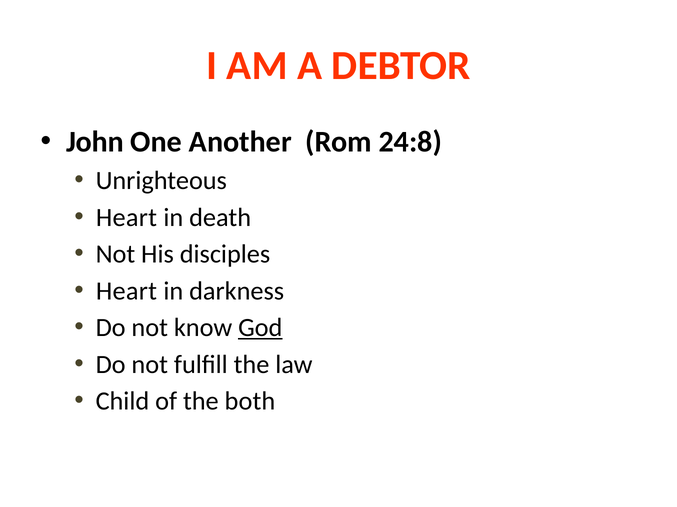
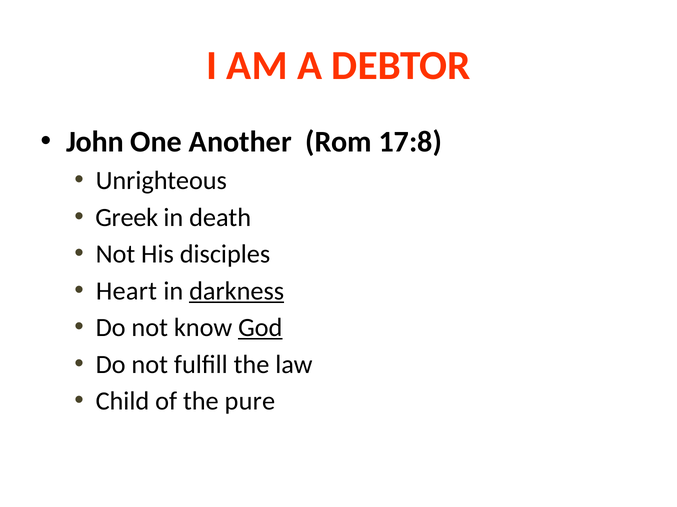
24:8: 24:8 -> 17:8
Heart at (126, 218): Heart -> Greek
darkness underline: none -> present
both: both -> pure
